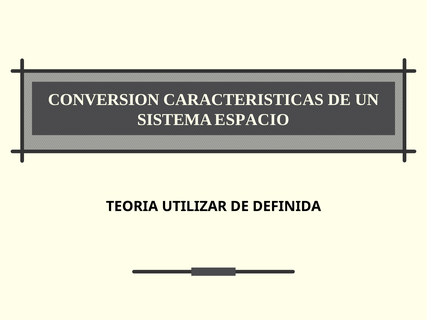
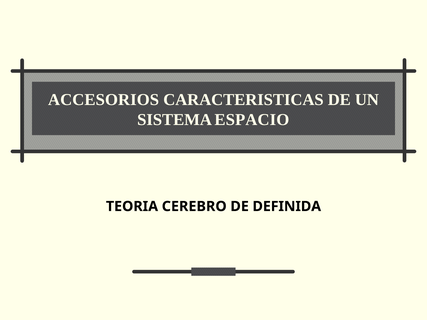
CONVERSION: CONVERSION -> ACCESORIOS
UTILIZAR: UTILIZAR -> CEREBRO
